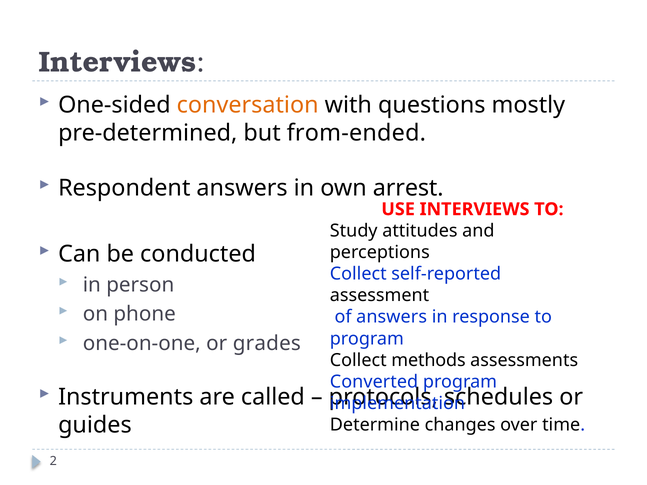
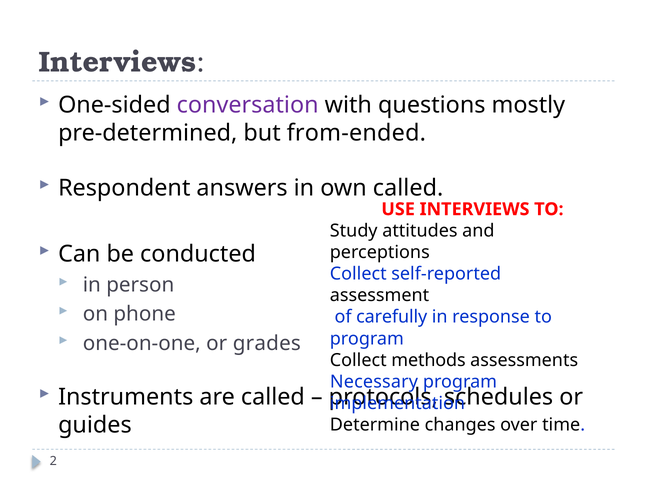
conversation colour: orange -> purple
own arrest: arrest -> called
of answers: answers -> carefully
Converted: Converted -> Necessary
